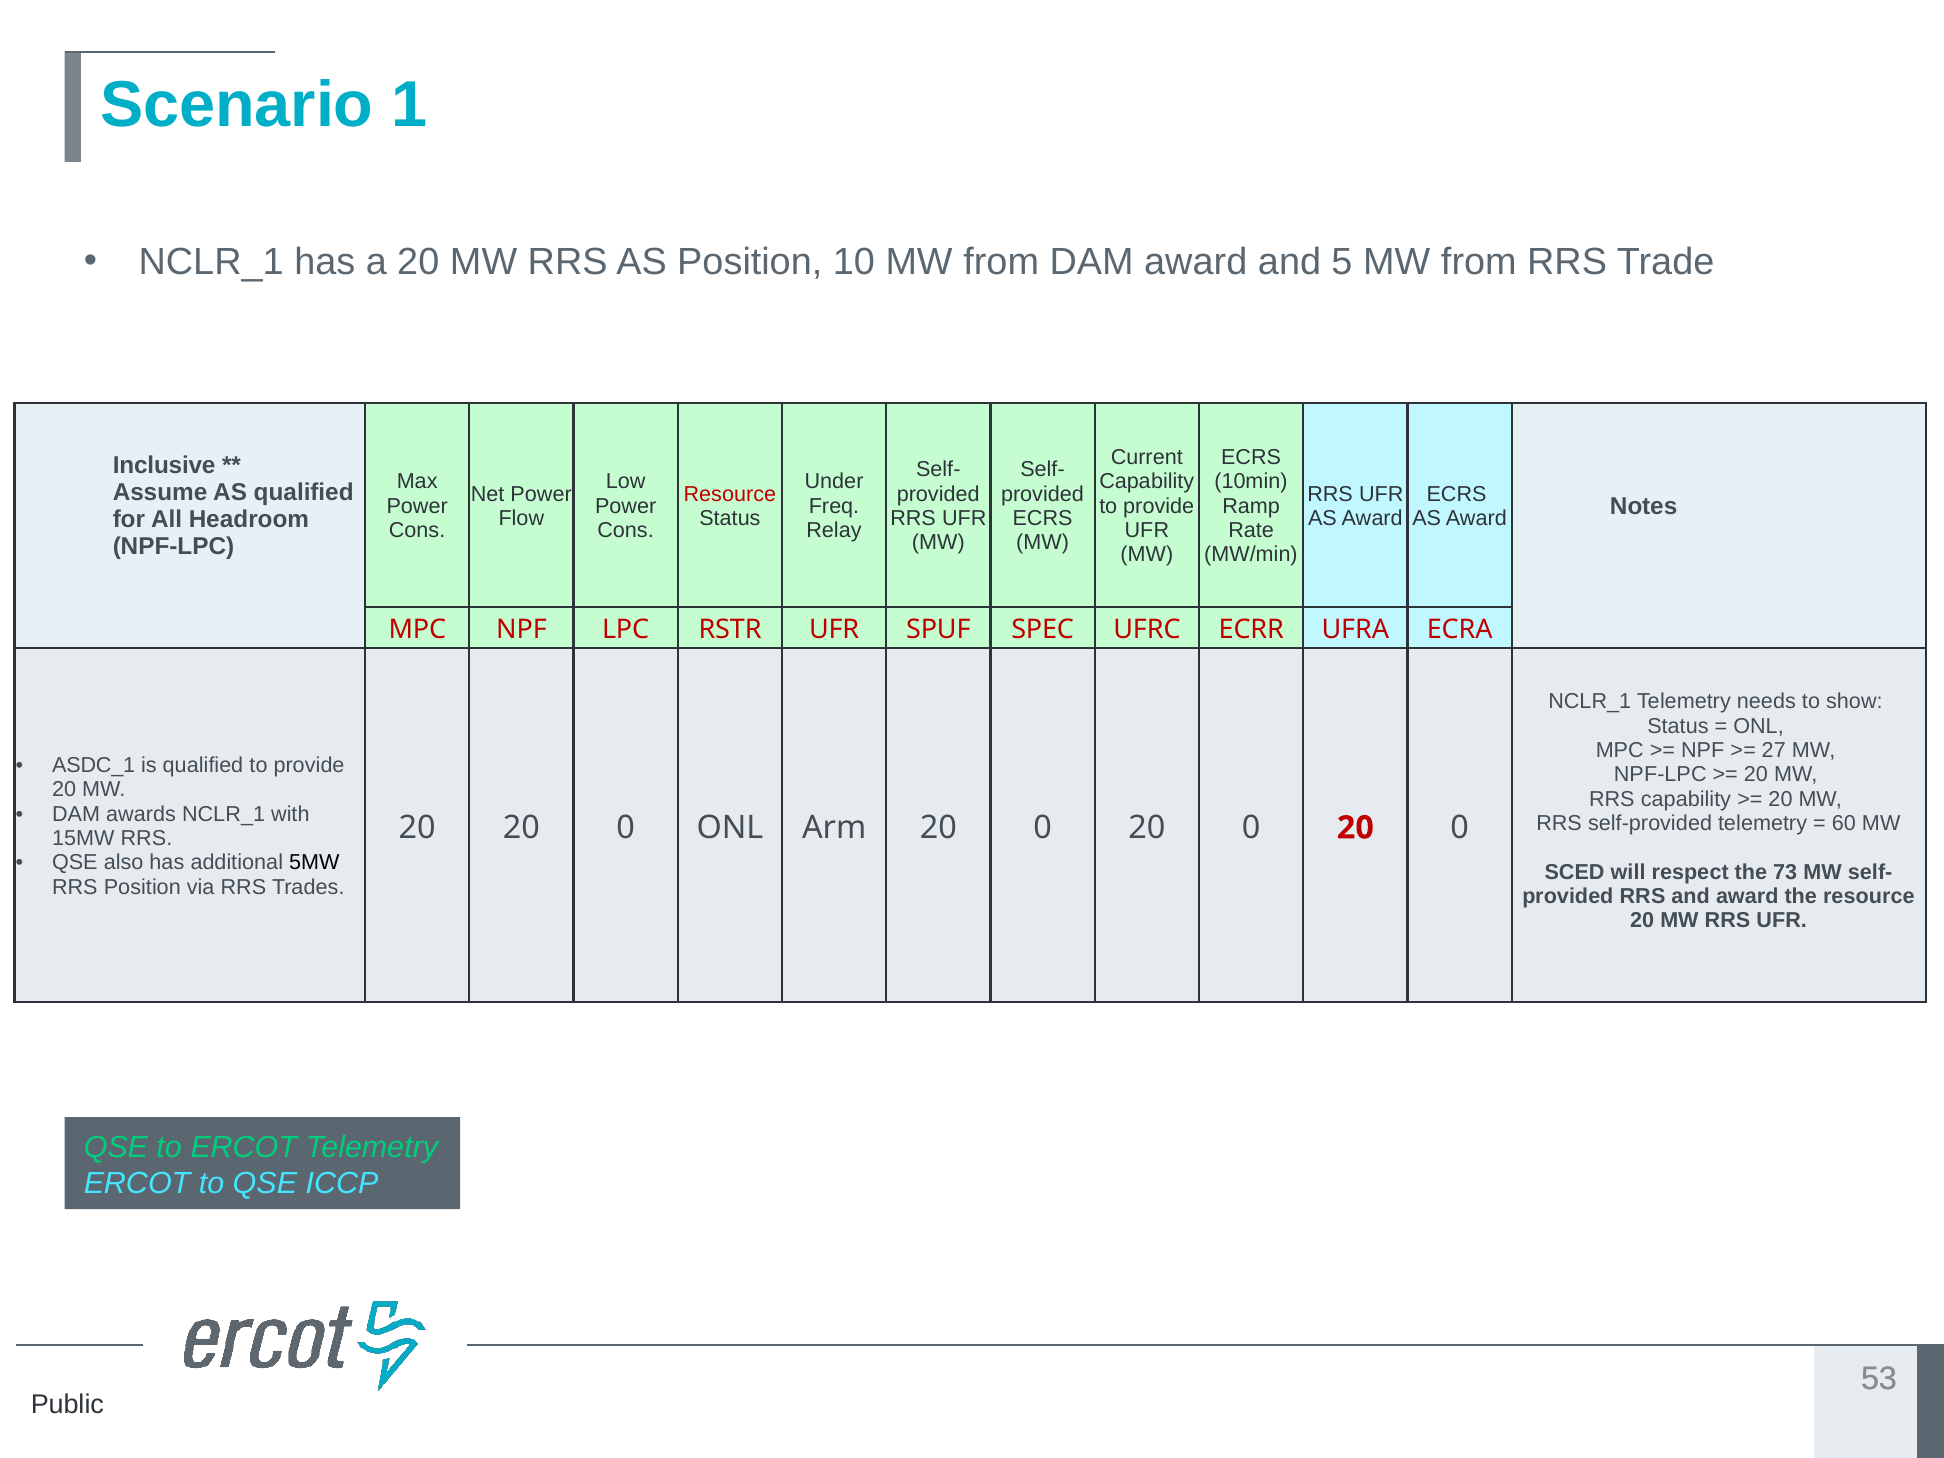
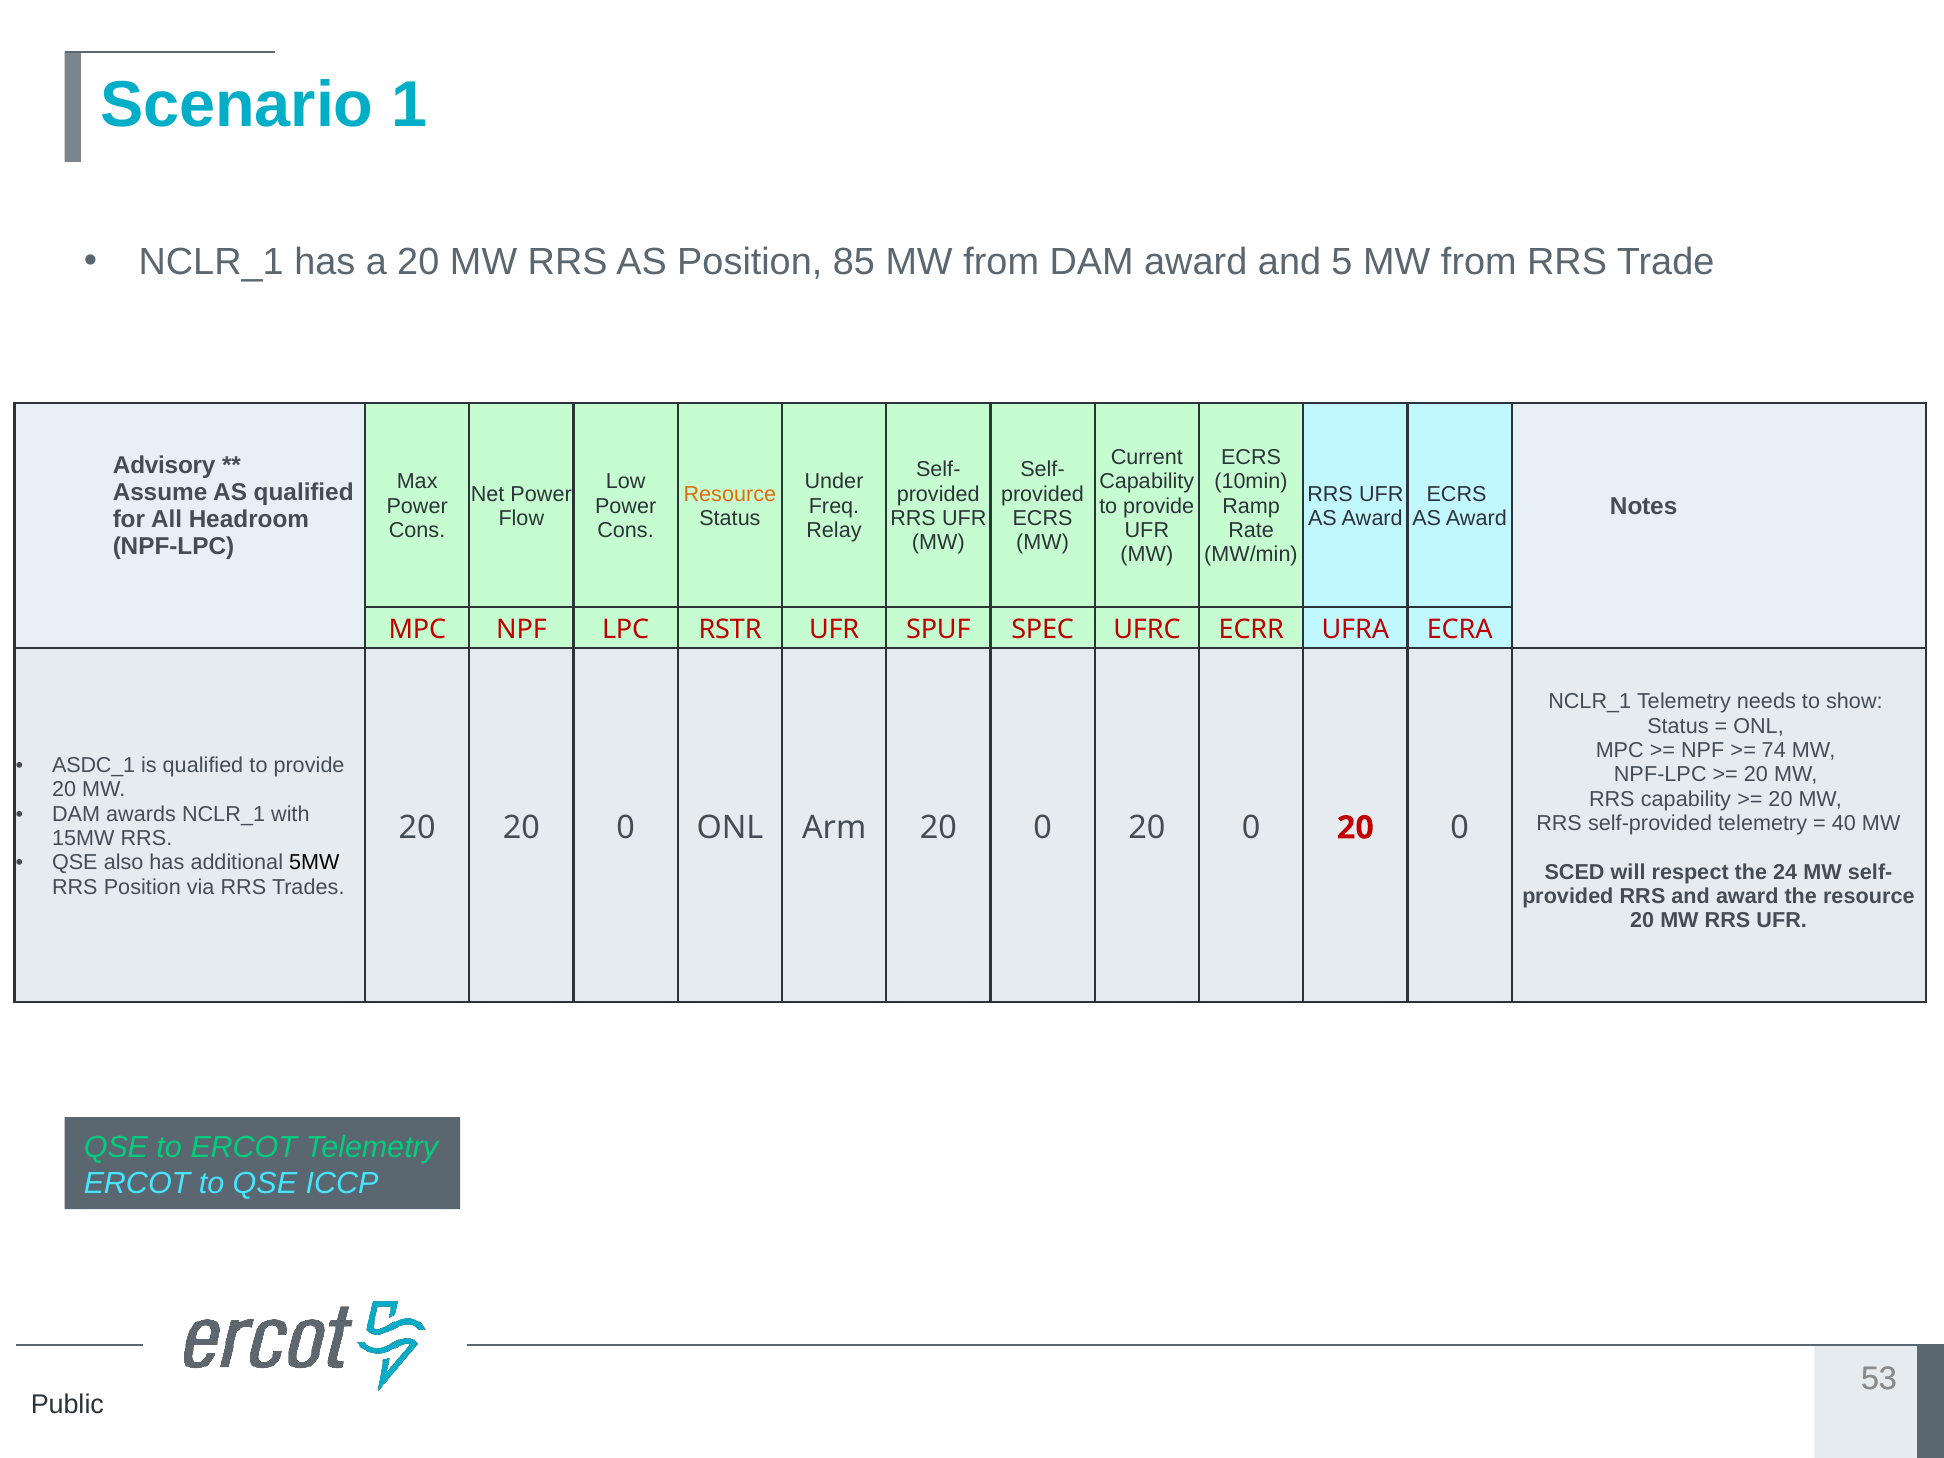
10: 10 -> 85
Inclusive: Inclusive -> Advisory
Resource at (730, 494) colour: red -> orange
27: 27 -> 74
60: 60 -> 40
73: 73 -> 24
